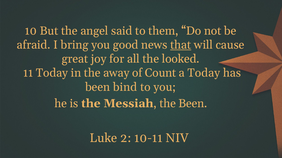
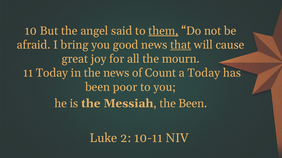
them underline: none -> present
looked: looked -> mourn
the away: away -> news
bind: bind -> poor
